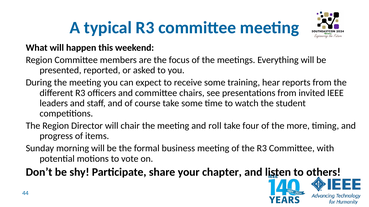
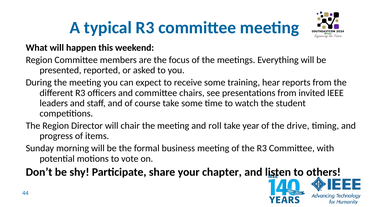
four: four -> year
more: more -> drive
